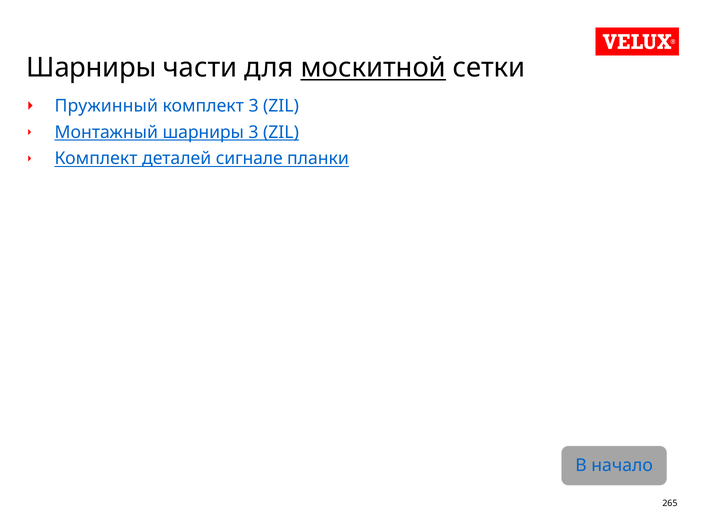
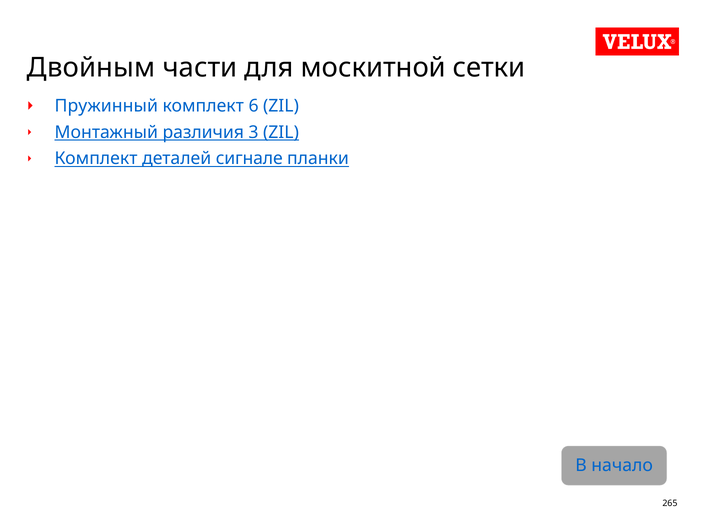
Шарниры at (91, 68): Шарниры -> Двойным
москитной underline: present -> none
комплект 3: 3 -> 6
Монтажный шарниры: шарниры -> различия
